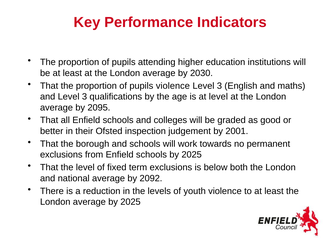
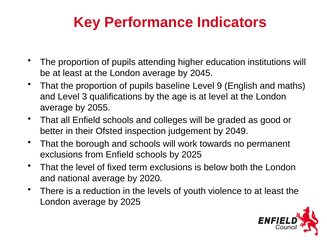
2030: 2030 -> 2045
pupils violence: violence -> baseline
3 at (219, 86): 3 -> 9
2095: 2095 -> 2055
2001: 2001 -> 2049
2092: 2092 -> 2020
